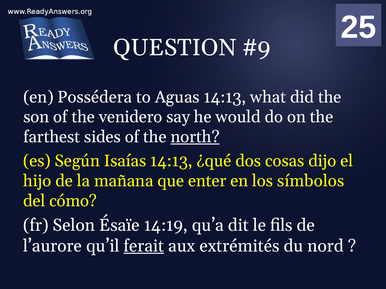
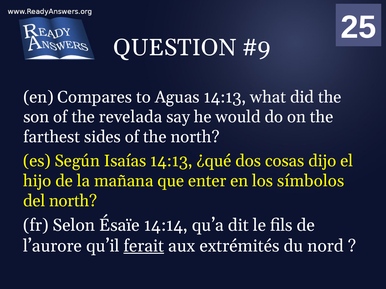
Possédera: Possédera -> Compares
venidero: venidero -> revelada
north at (195, 137) underline: present -> none
del cómo: cómo -> north
14:19: 14:19 -> 14:14
